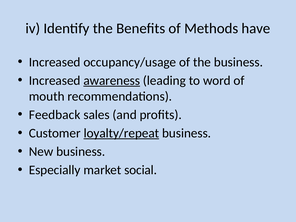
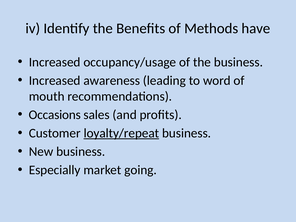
awareness underline: present -> none
Feedback: Feedback -> Occasions
social: social -> going
